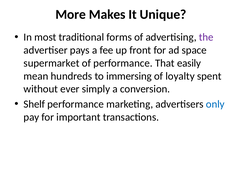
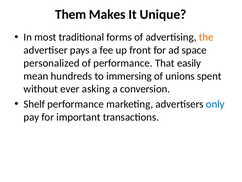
More: More -> Them
the colour: purple -> orange
supermarket: supermarket -> personalized
loyalty: loyalty -> unions
simply: simply -> asking
